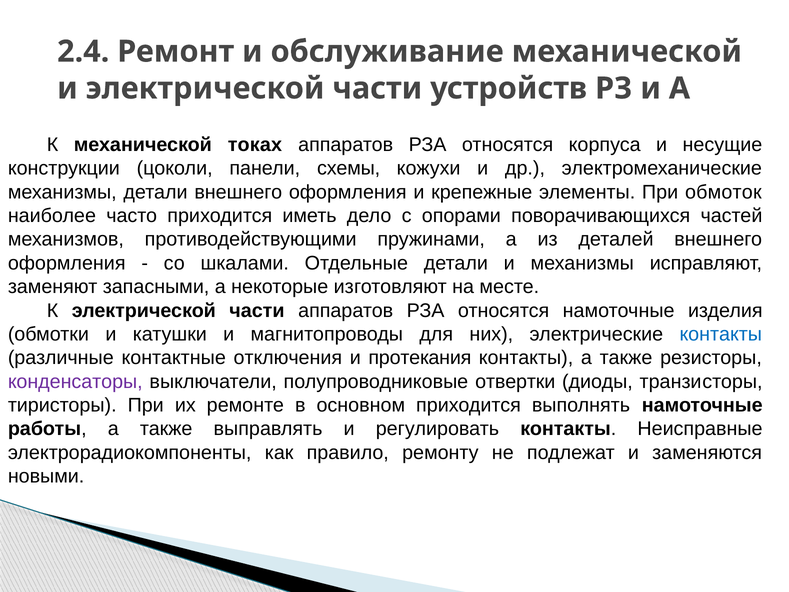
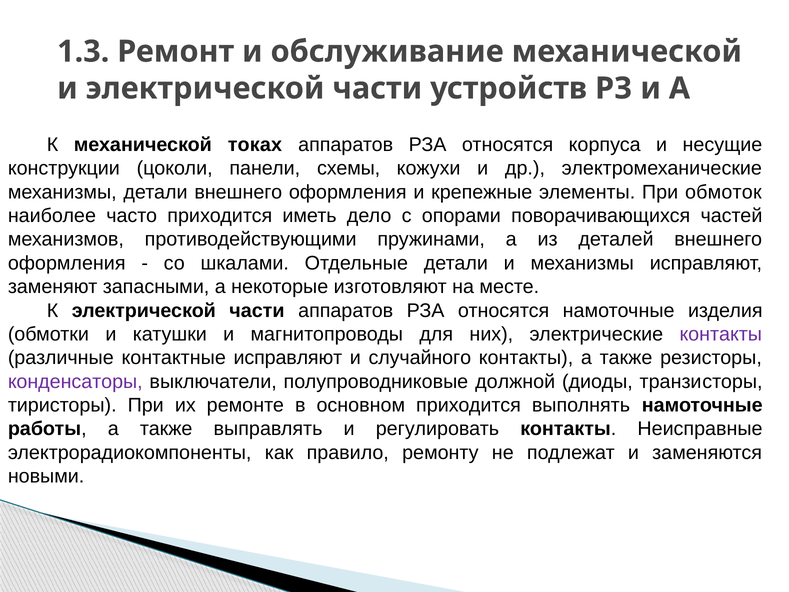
2.4: 2.4 -> 1.3
контакты at (721, 334) colour: blue -> purple
контактные отключения: отключения -> исправляют
протекания: протекания -> случайного
отвертки: отвертки -> должной
